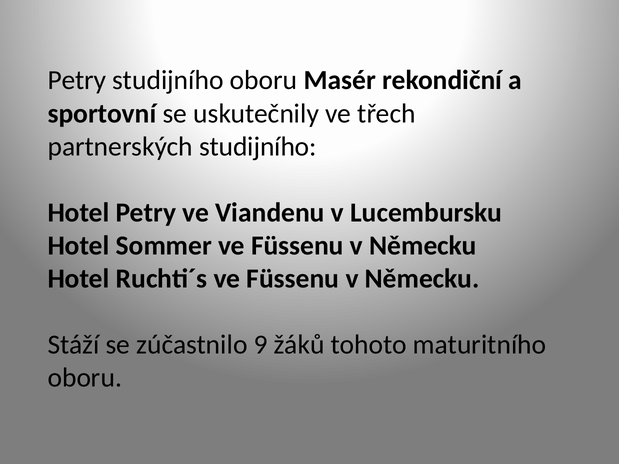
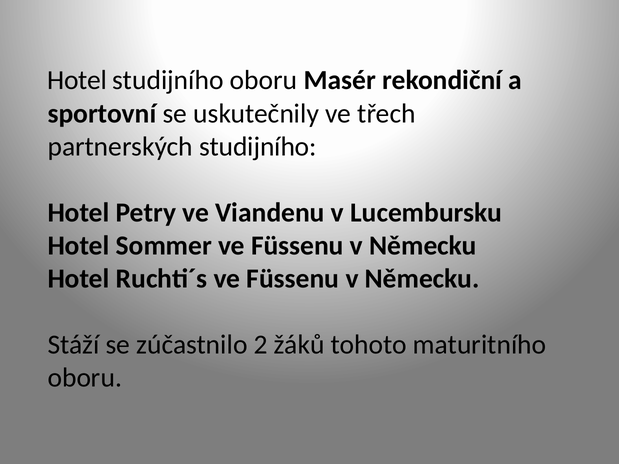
Petry at (77, 80): Petry -> Hotel
9: 9 -> 2
